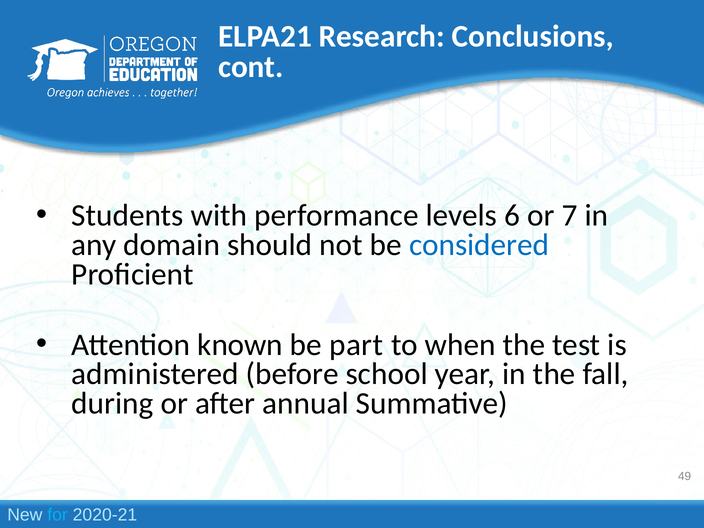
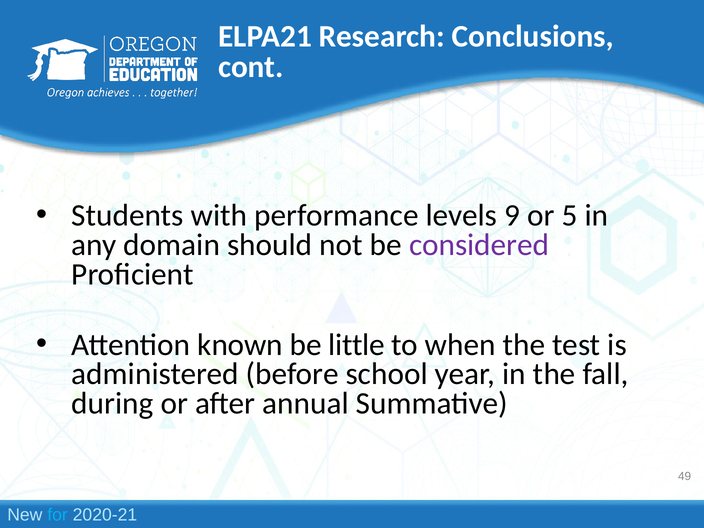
6: 6 -> 9
7: 7 -> 5
considered colour: blue -> purple
part: part -> little
